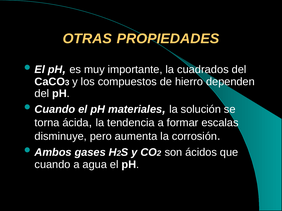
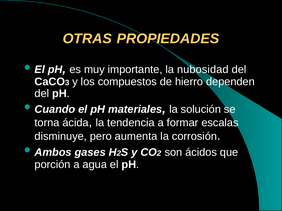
cuadrados: cuadrados -> nubosidad
cuando: cuando -> porción
